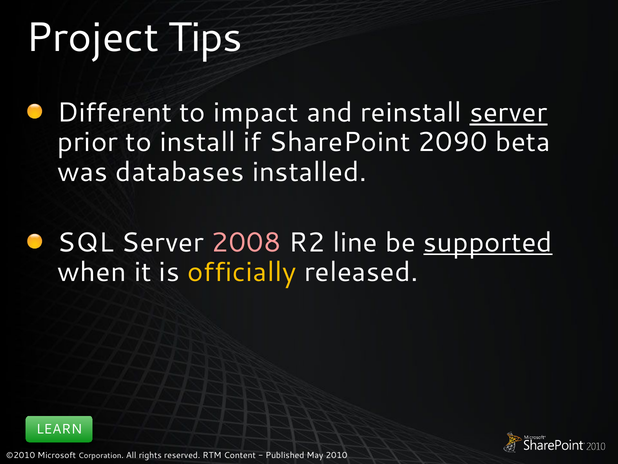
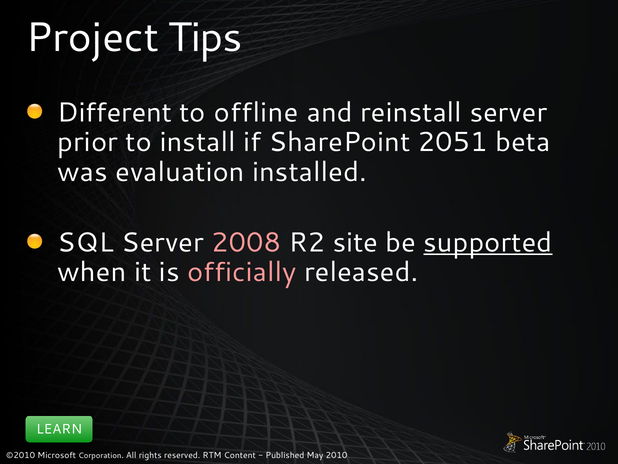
impact: impact -> offline
server at (509, 113) underline: present -> none
2090: 2090 -> 2051
databases: databases -> evaluation
line: line -> site
officially colour: yellow -> pink
